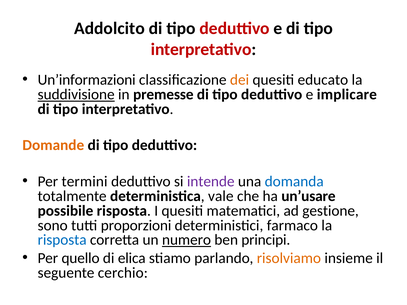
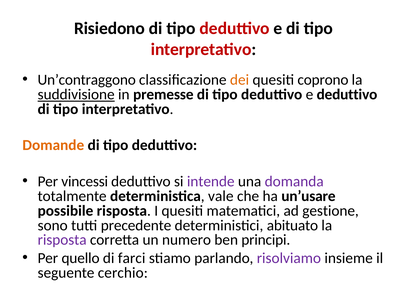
Addolcito: Addolcito -> Risiedono
Un’informazioni: Un’informazioni -> Un’contraggono
educato: educato -> coprono
e implicare: implicare -> deduttivo
termini: termini -> vincessi
domanda colour: blue -> purple
proporzioni: proporzioni -> precedente
farmaco: farmaco -> abituato
risposta at (62, 240) colour: blue -> purple
numero underline: present -> none
elica: elica -> farci
risolviamo colour: orange -> purple
